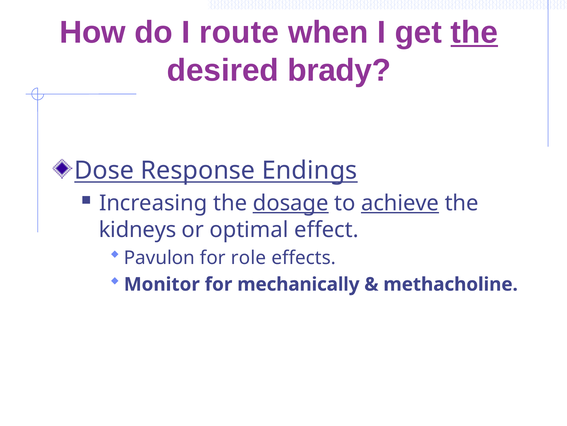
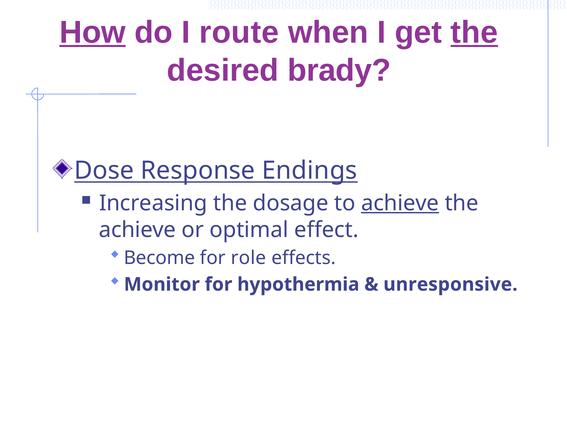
How underline: none -> present
dosage underline: present -> none
kidneys at (137, 229): kidneys -> achieve
Pavulon: Pavulon -> Become
mechanically: mechanically -> hypothermia
methacholine: methacholine -> unresponsive
